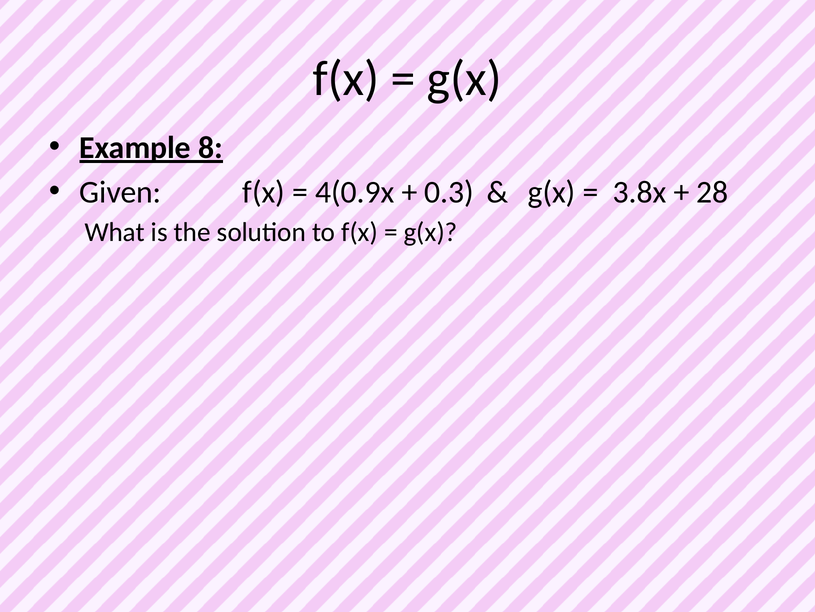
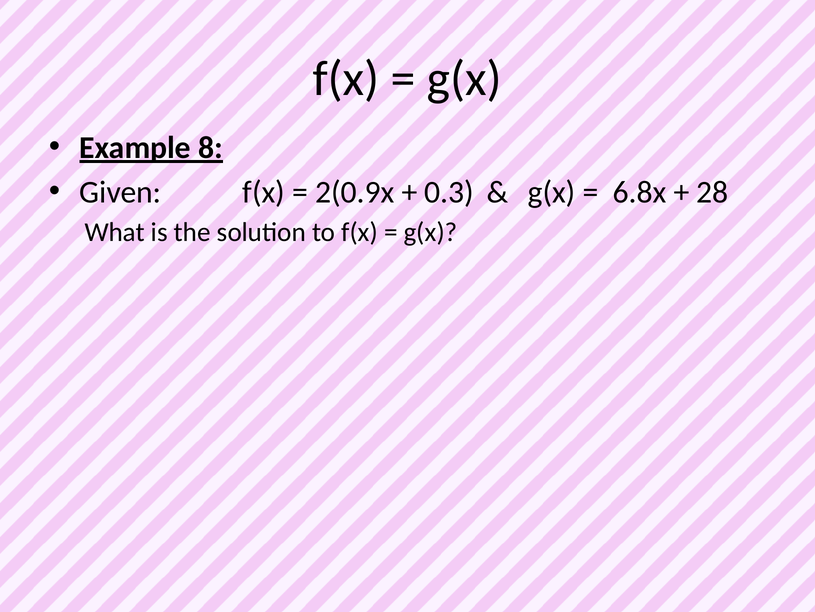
4(0.9x: 4(0.9x -> 2(0.9x
3.8x: 3.8x -> 6.8x
